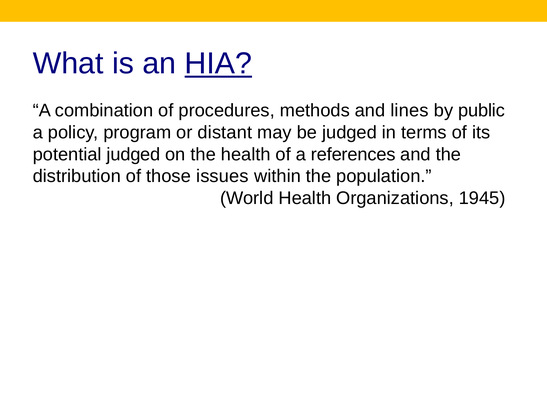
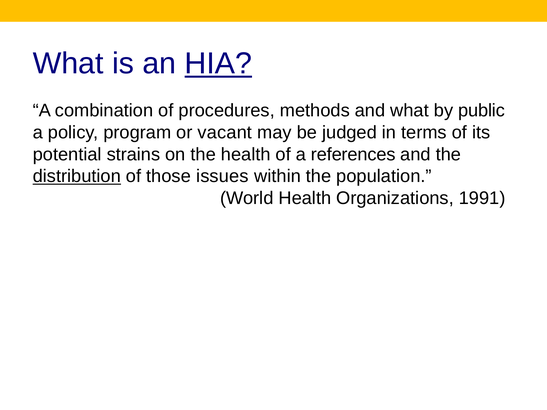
and lines: lines -> what
distant: distant -> vacant
potential judged: judged -> strains
distribution underline: none -> present
1945: 1945 -> 1991
